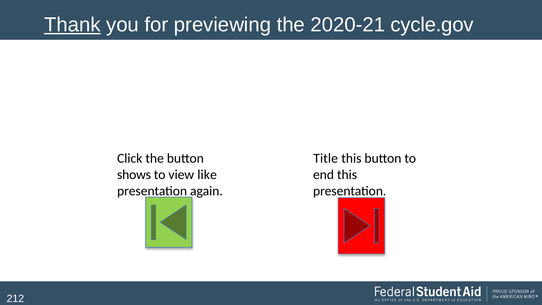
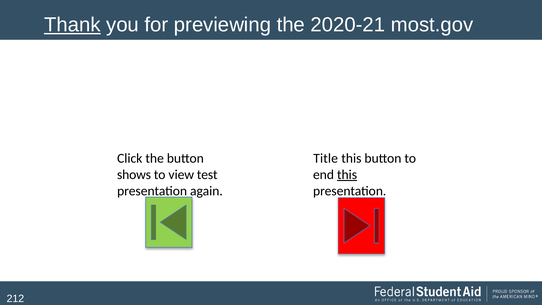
cycle.gov: cycle.gov -> most.gov
like: like -> test
this at (347, 175) underline: none -> present
